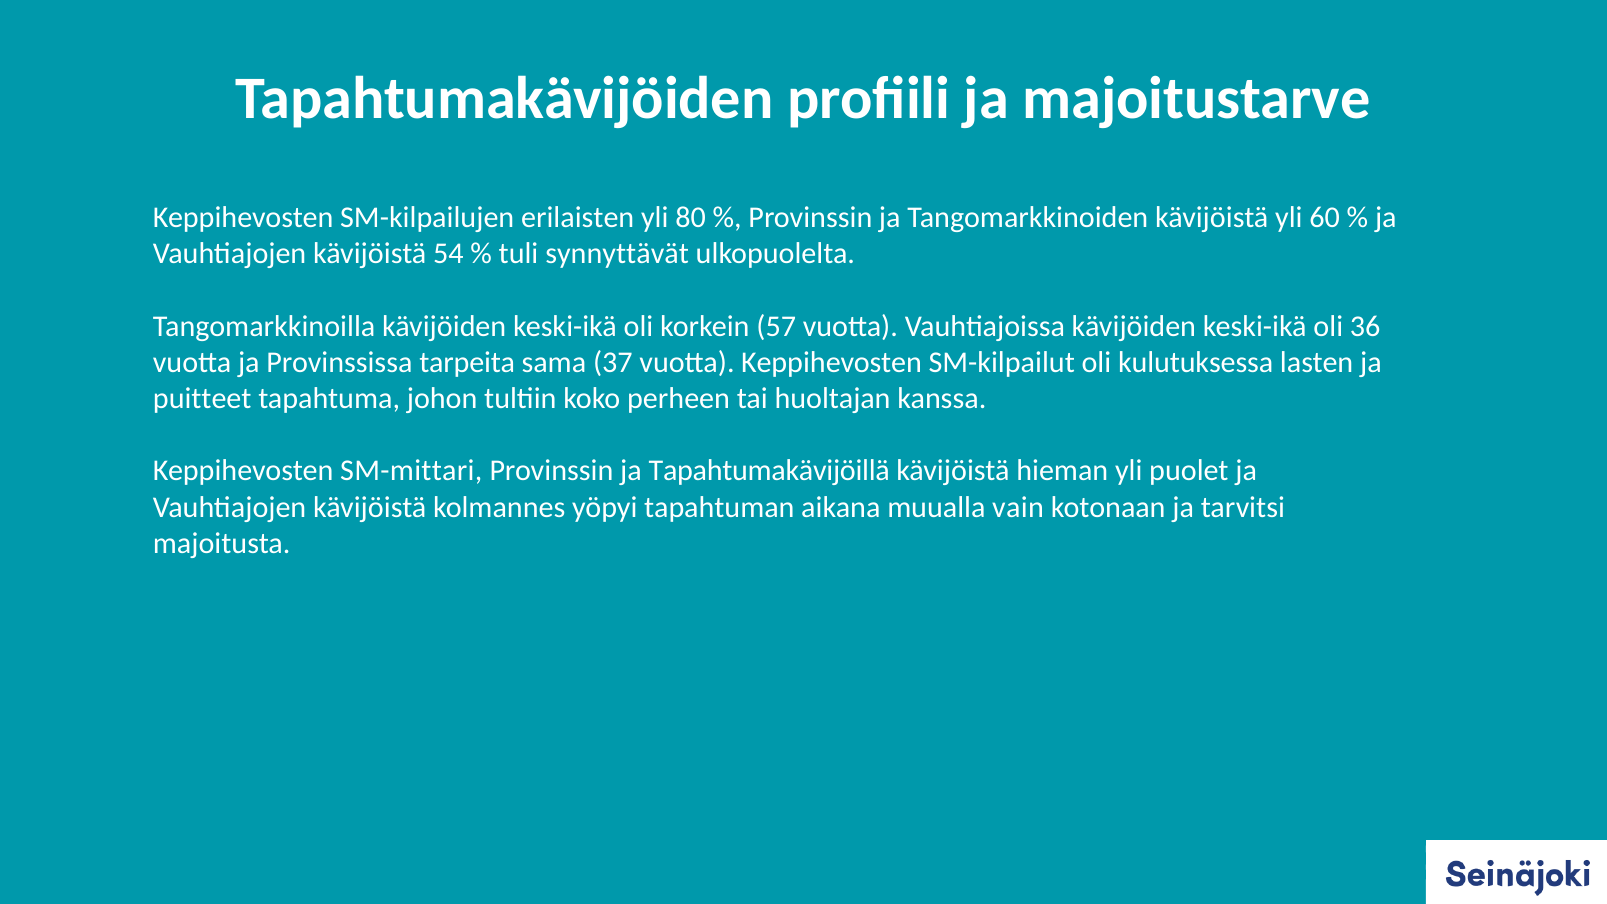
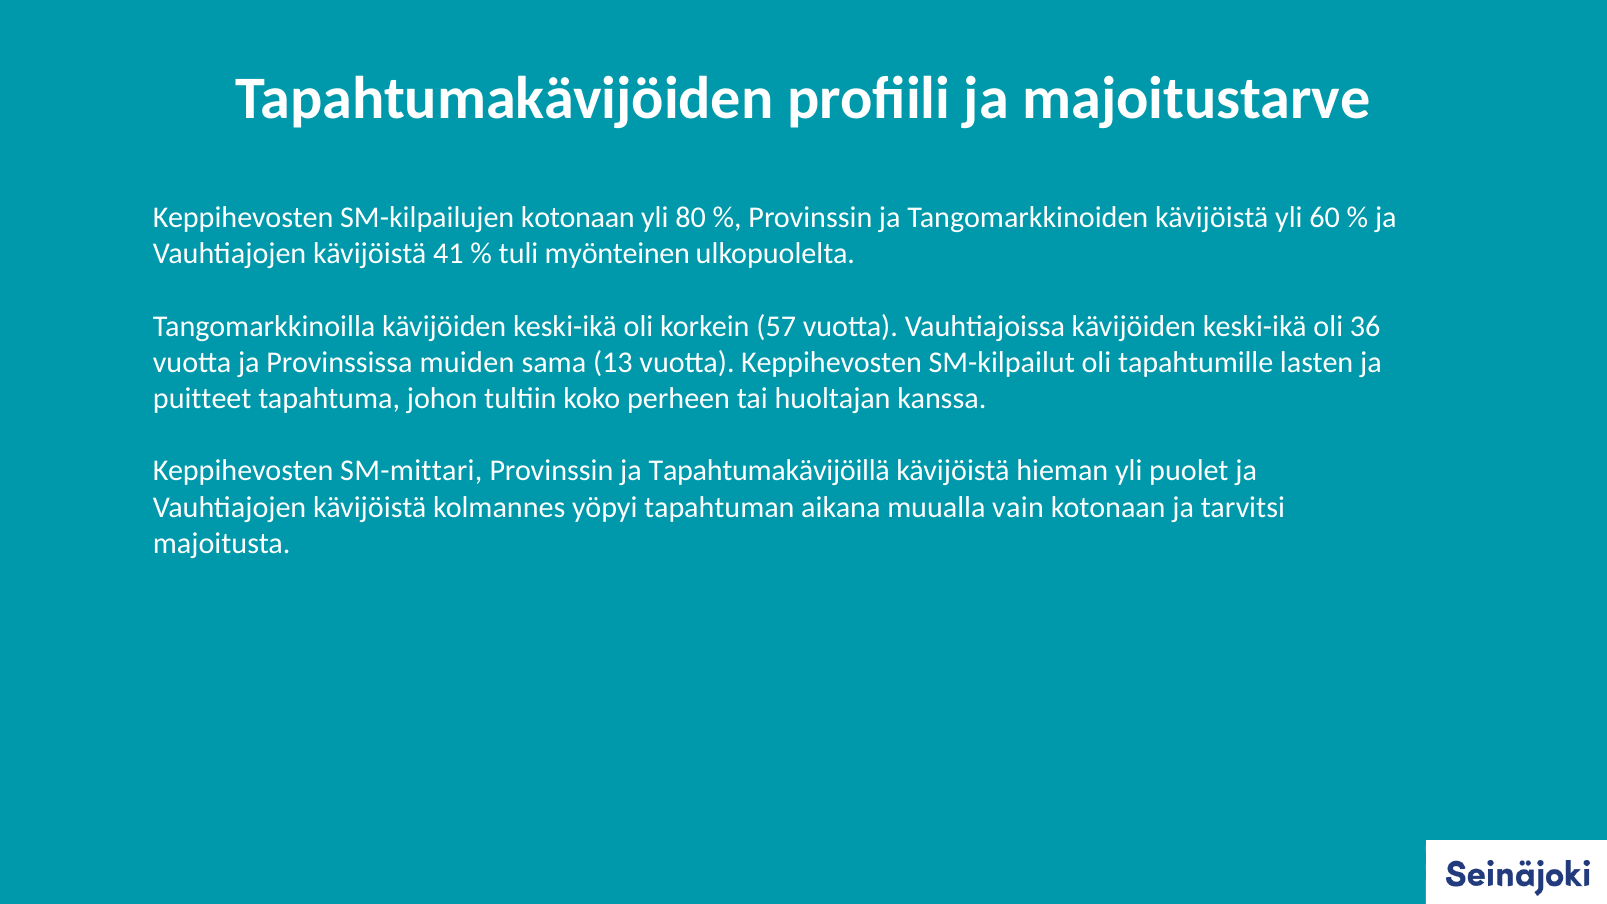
SM-kilpailujen erilaisten: erilaisten -> kotonaan
54: 54 -> 41
synnyttävät: synnyttävät -> myönteinen
tarpeita: tarpeita -> muiden
37: 37 -> 13
kulutuksessa: kulutuksessa -> tapahtumille
